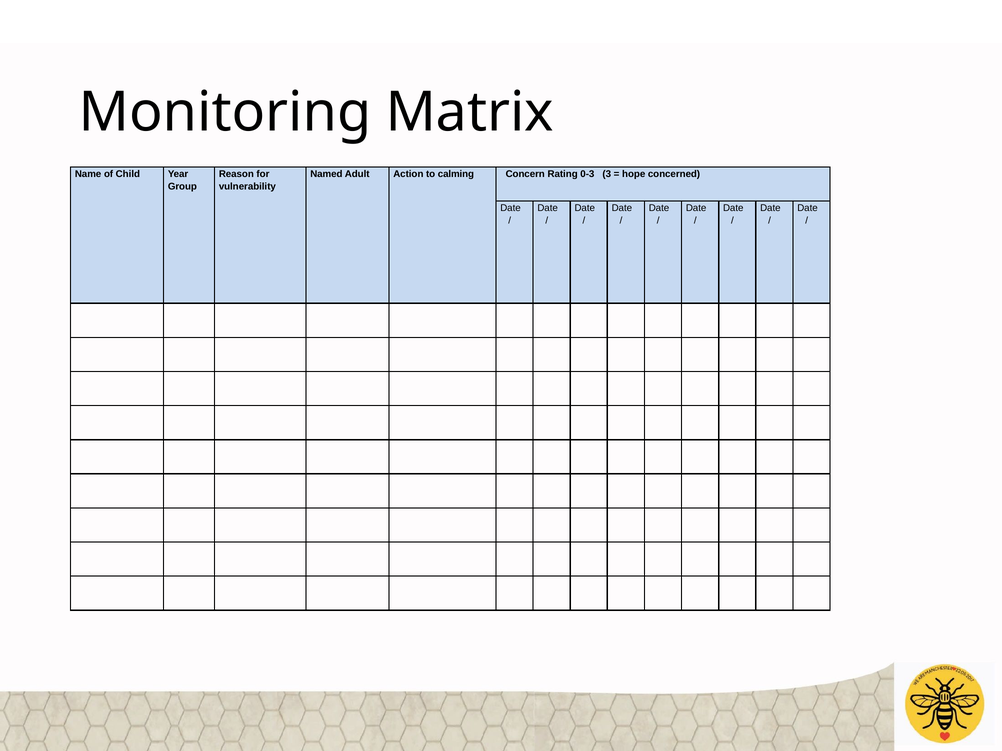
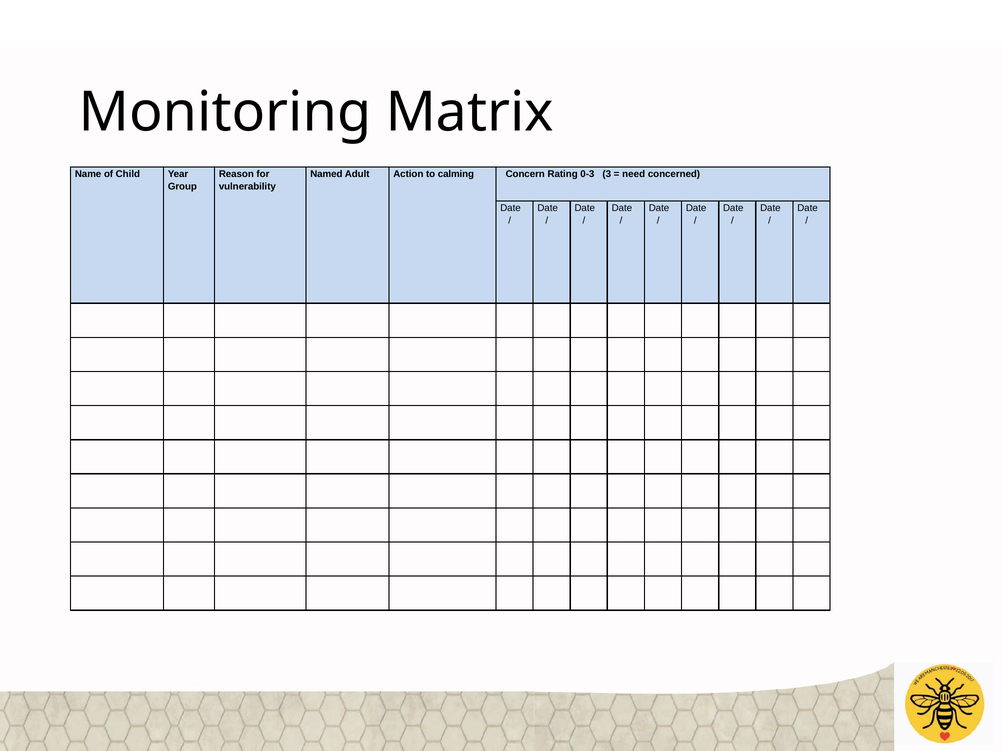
hope: hope -> need
